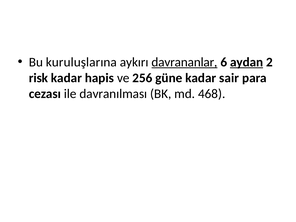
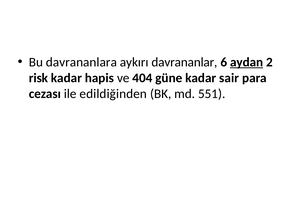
kuruluşlarına: kuruluşlarına -> davrananlara
davrananlar underline: present -> none
256: 256 -> 404
davranılması: davranılması -> edildiğinden
468: 468 -> 551
